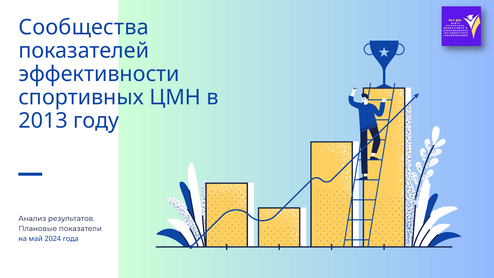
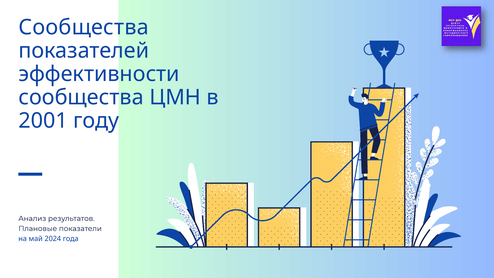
спортивных at (81, 97): спортивных -> сообщества
2013: 2013 -> 2001
